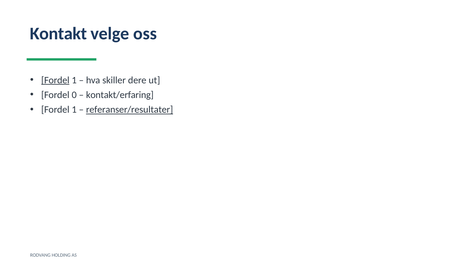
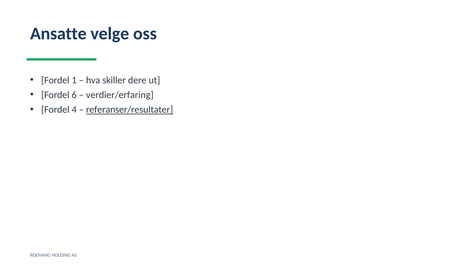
Kontakt: Kontakt -> Ansatte
Fordel at (55, 80) underline: present -> none
0: 0 -> 6
kontakt/erfaring: kontakt/erfaring -> verdier/erfaring
1 at (74, 110): 1 -> 4
